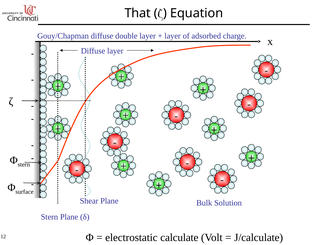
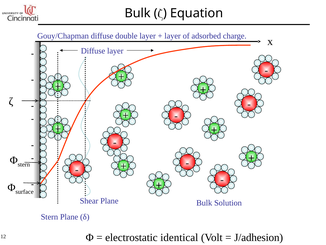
That at (138, 13): That -> Bulk
calculate: calculate -> identical
J/calculate: J/calculate -> J/adhesion
